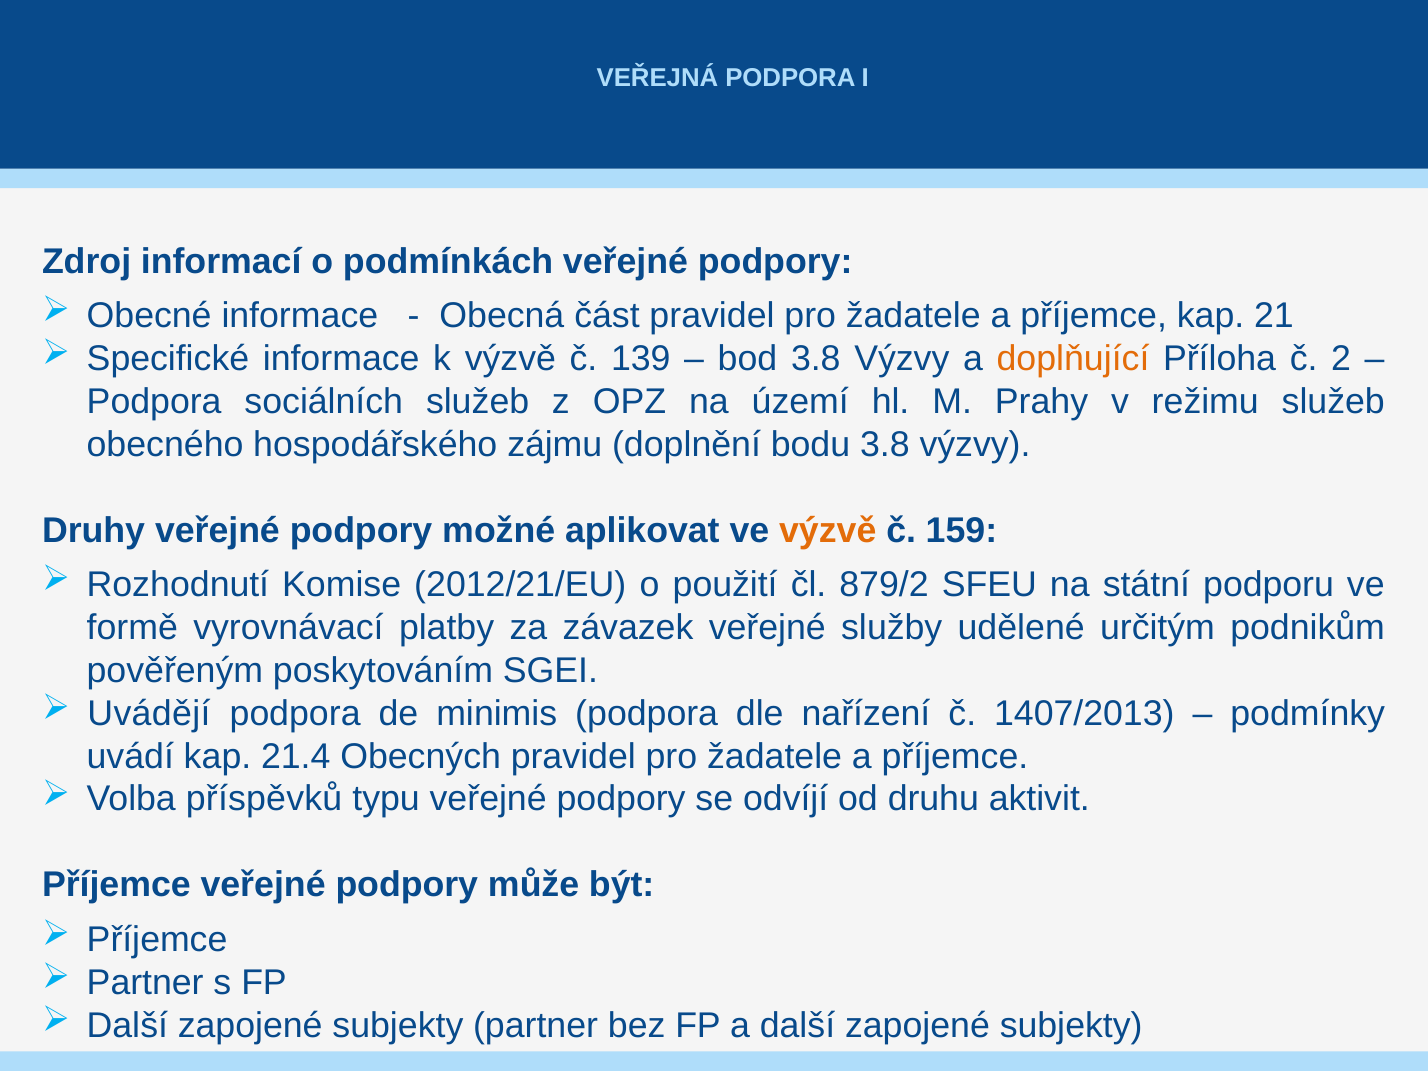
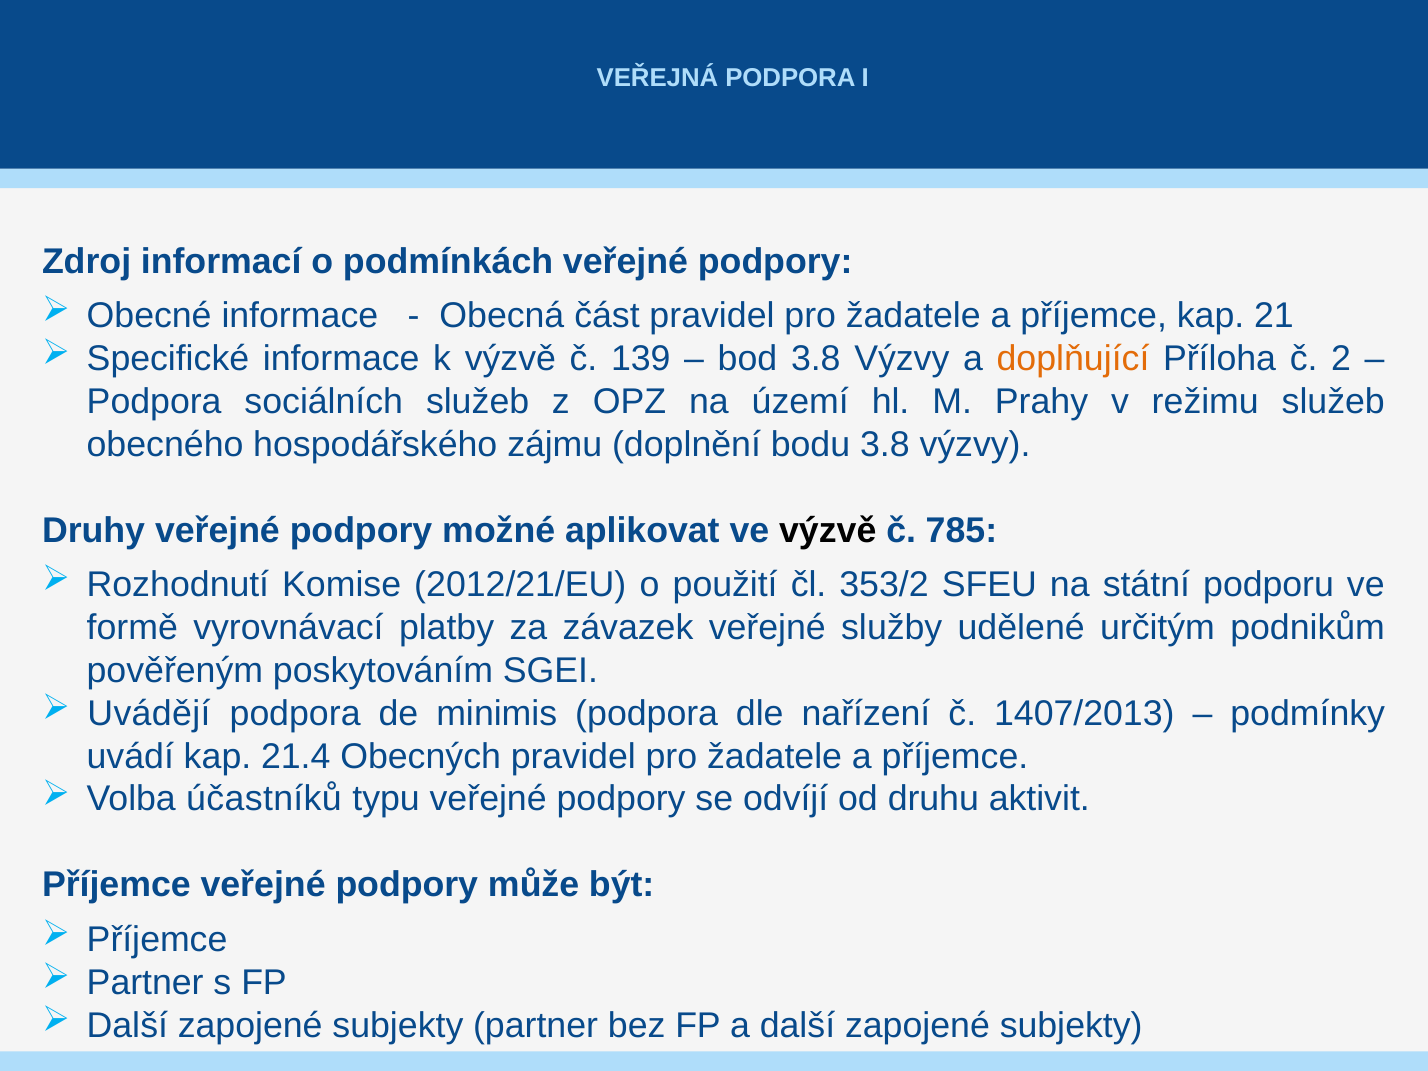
výzvě at (828, 530) colour: orange -> black
159: 159 -> 785
879/2: 879/2 -> 353/2
příspěvků: příspěvků -> účastníků
